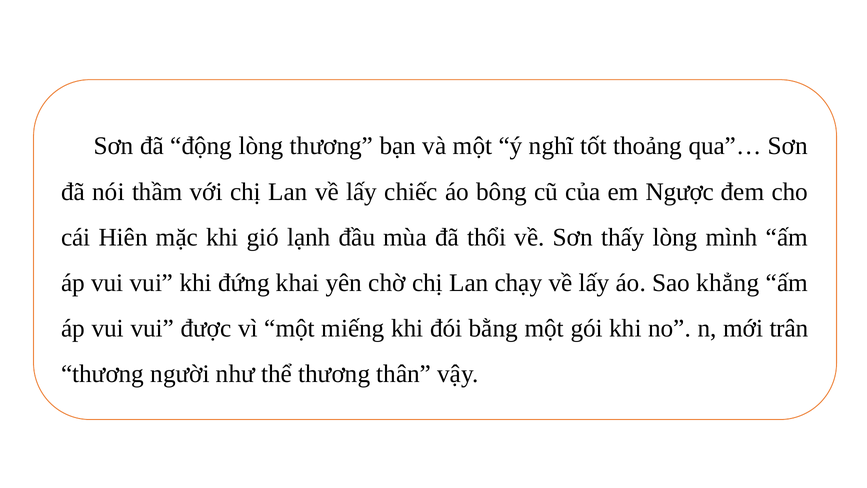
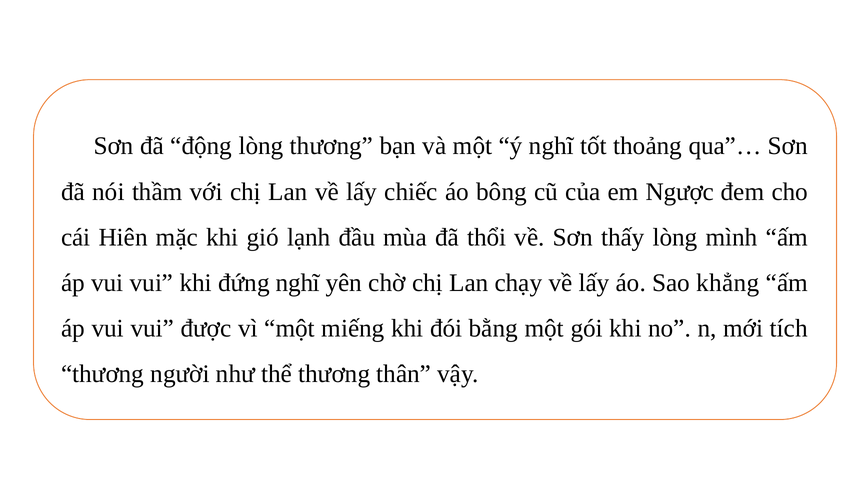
đứng khai: khai -> nghĩ
trân: trân -> tích
